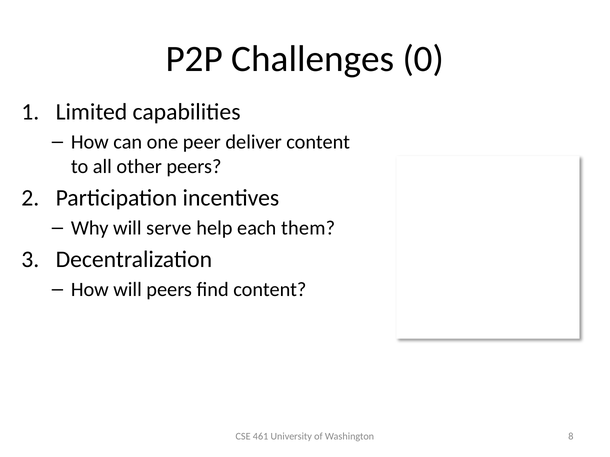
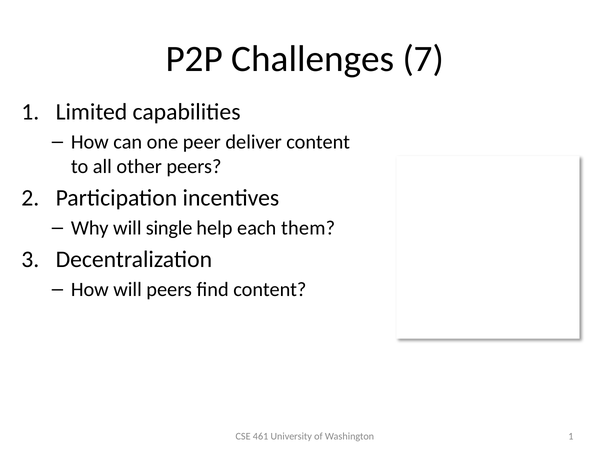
0: 0 -> 7
serve: serve -> single
Washington 8: 8 -> 1
